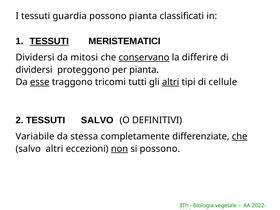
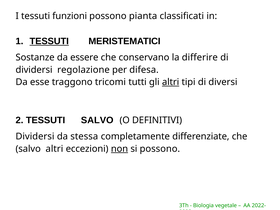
guardia: guardia -> funzioni
Dividersi at (35, 57): Dividersi -> Sostanze
mitosi: mitosi -> essere
conservano underline: present -> none
proteggono: proteggono -> regolazione
per pianta: pianta -> difesa
esse underline: present -> none
cellule: cellule -> diversi
Variabile at (35, 136): Variabile -> Dividersi
che at (240, 136) underline: present -> none
